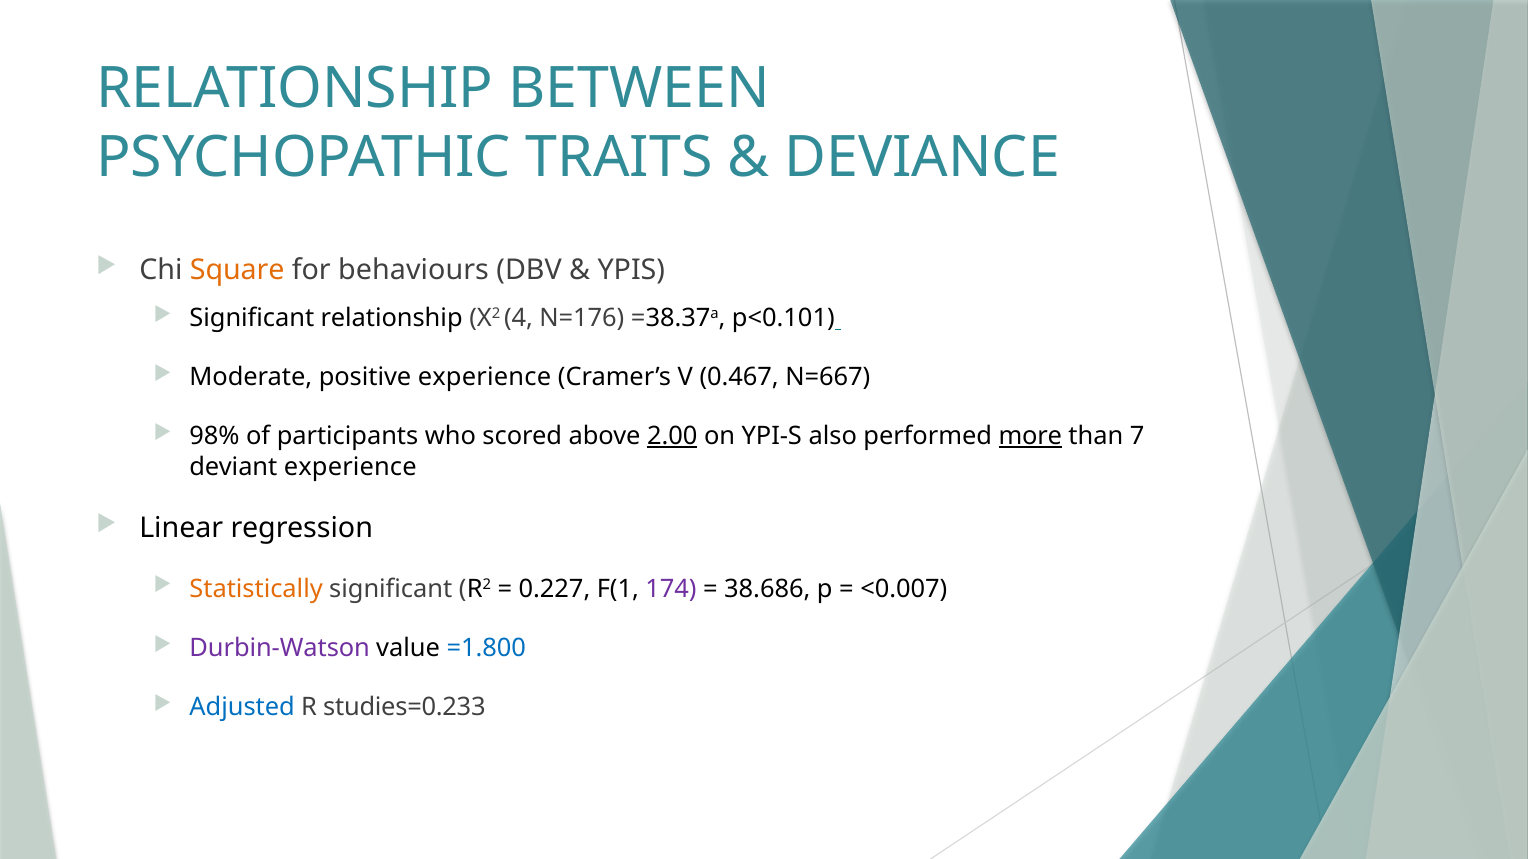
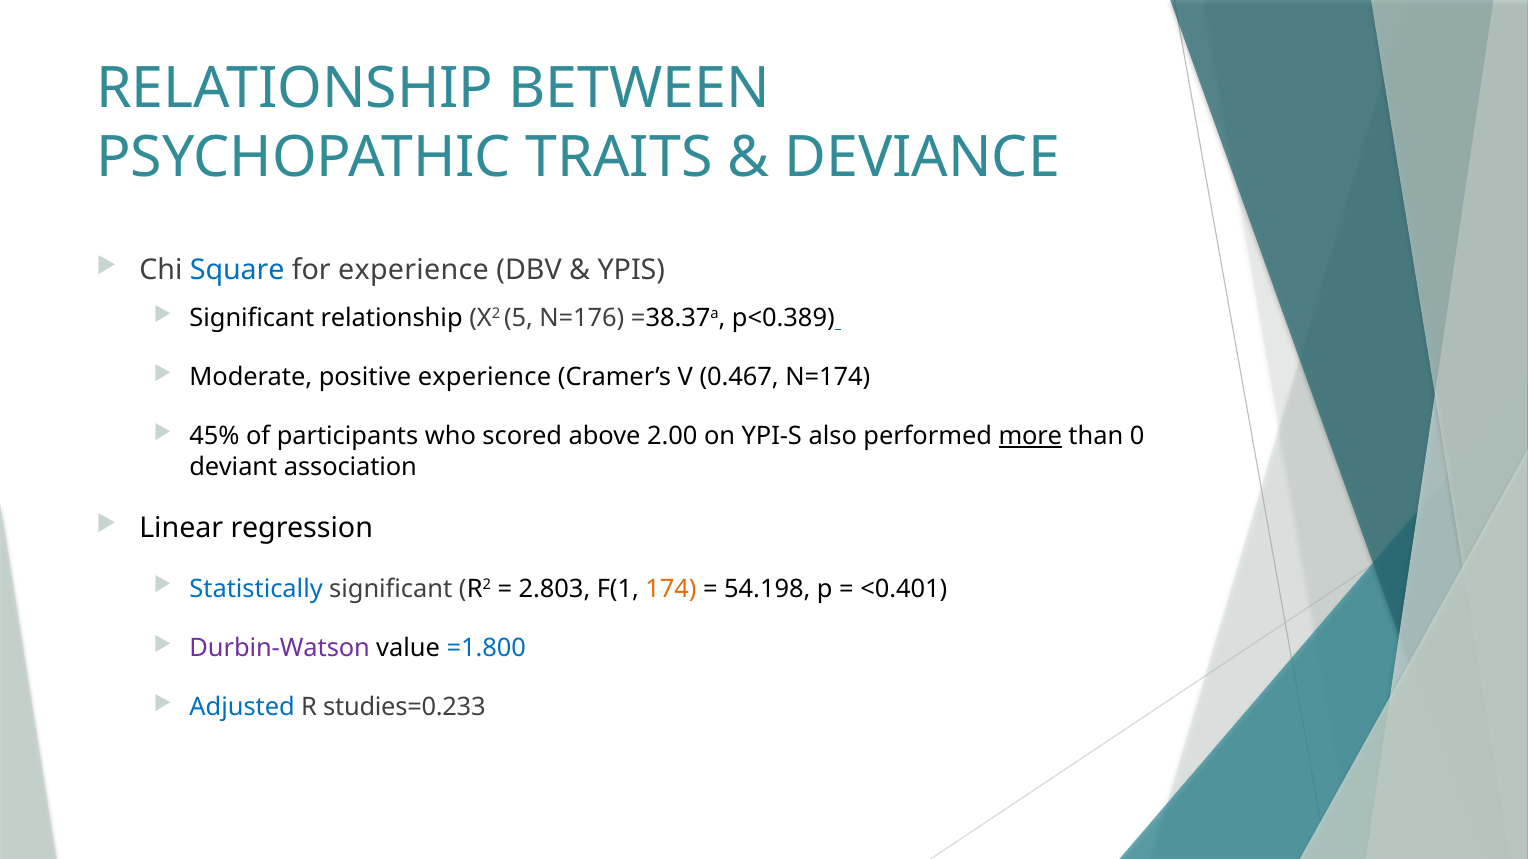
Square colour: orange -> blue
for behaviours: behaviours -> experience
4: 4 -> 5
p<0.101: p<0.101 -> p<0.389
N=667: N=667 -> N=174
98%: 98% -> 45%
2.00 underline: present -> none
7: 7 -> 0
deviant experience: experience -> association
Statistically colour: orange -> blue
0.227: 0.227 -> 2.803
174 colour: purple -> orange
38.686: 38.686 -> 54.198
<0.007: <0.007 -> <0.401
